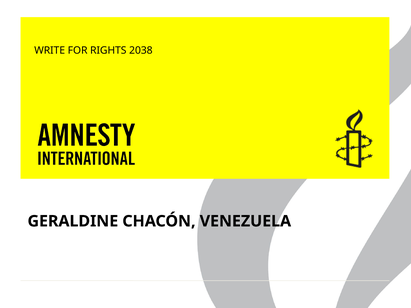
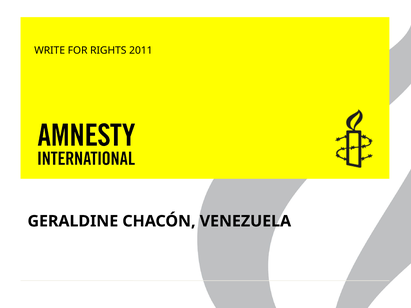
2038: 2038 -> 2011
